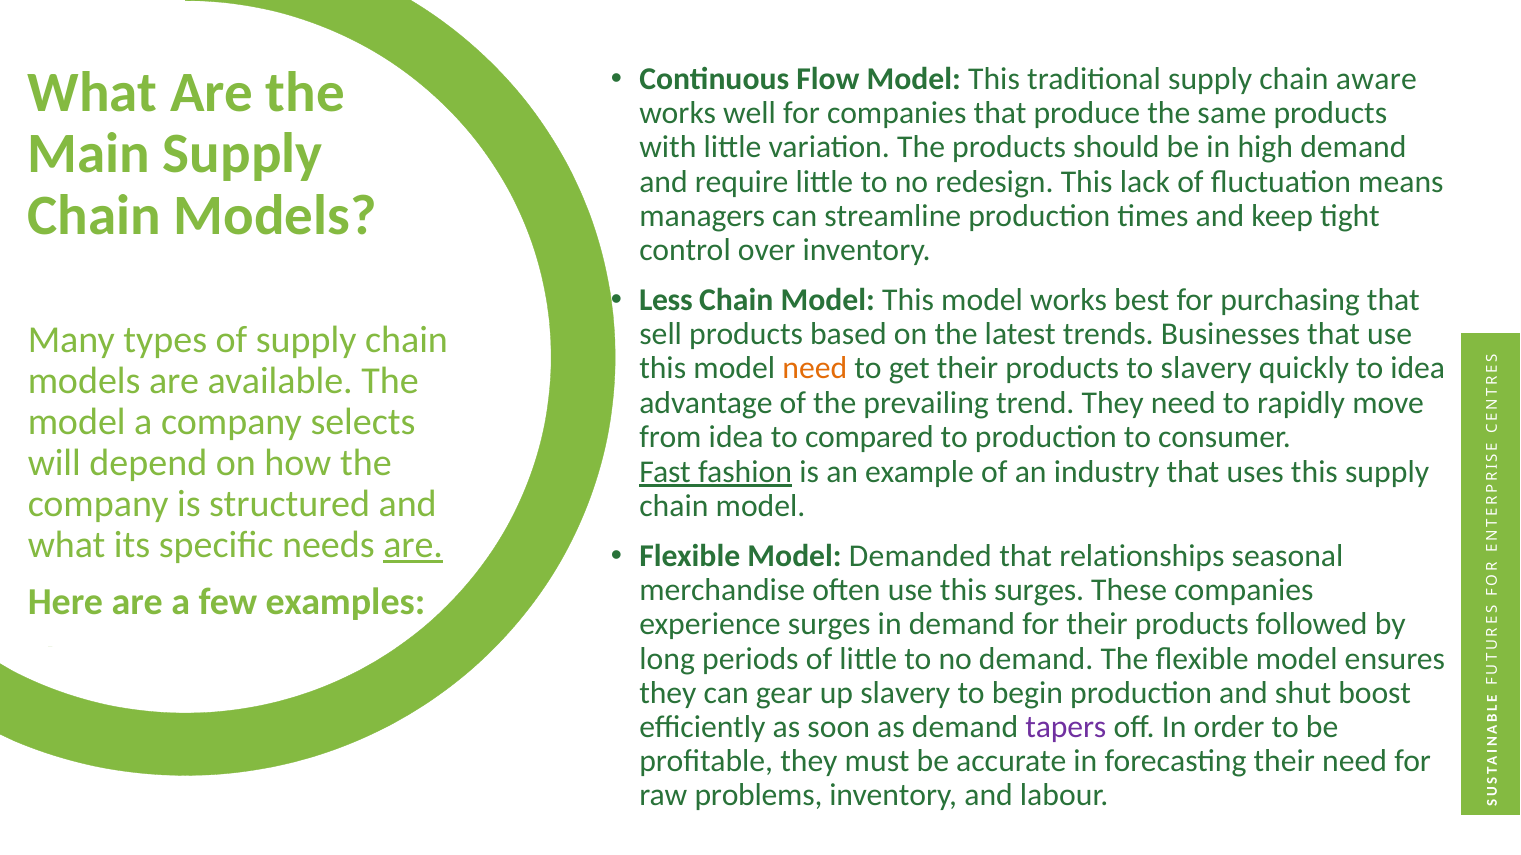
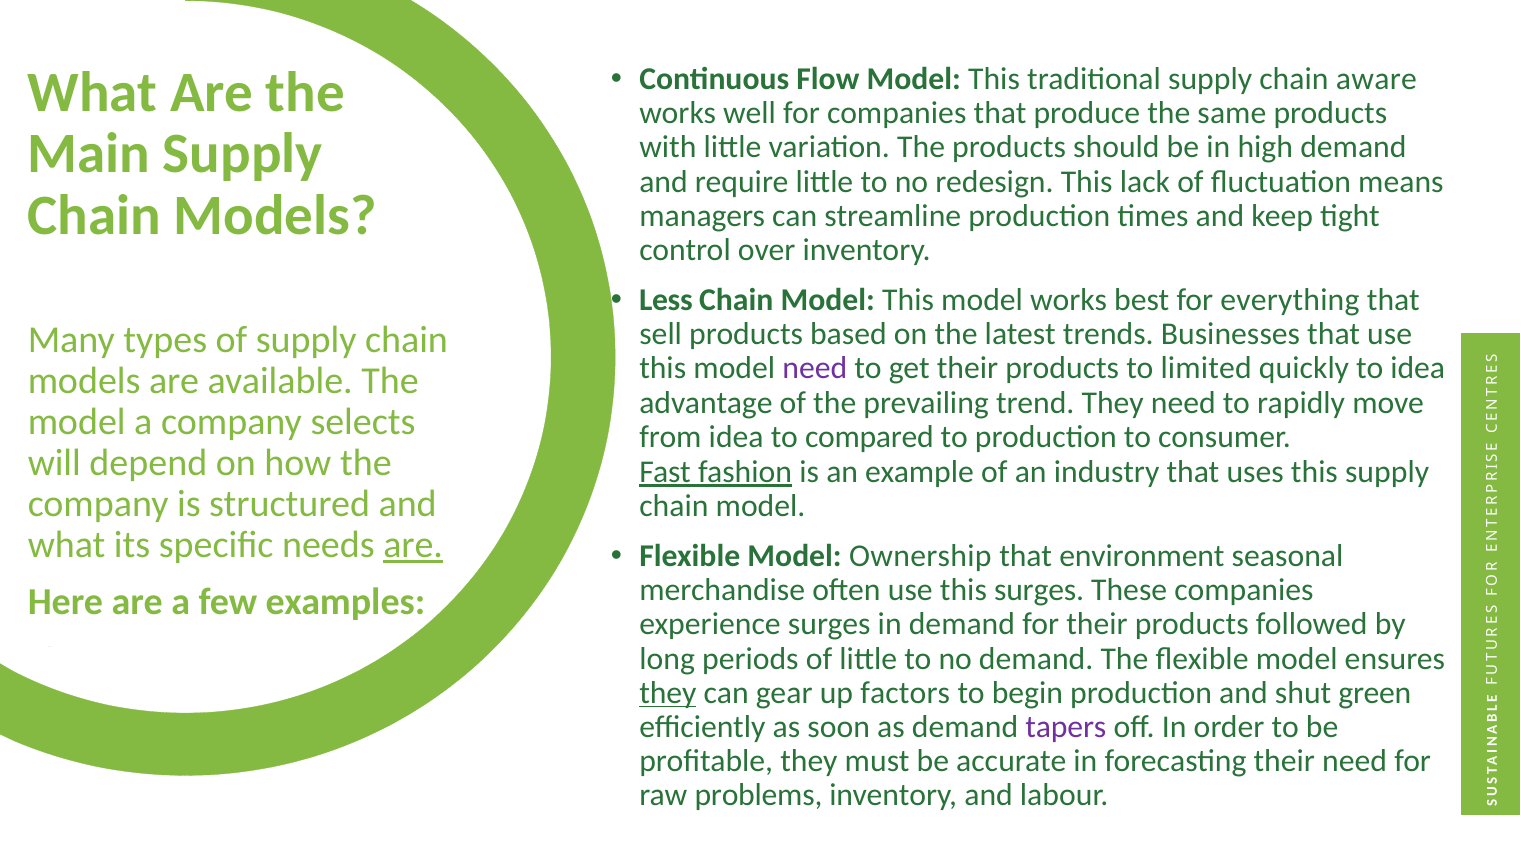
purchasing: purchasing -> everything
need at (815, 369) colour: orange -> purple
to slavery: slavery -> limited
Demanded: Demanded -> Ownership
relationships: relationships -> environment
they at (668, 693) underline: none -> present
up slavery: slavery -> factors
boost: boost -> green
